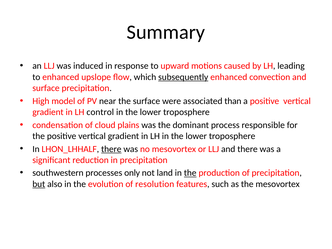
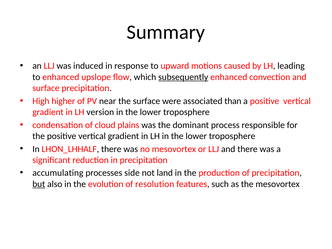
model: model -> higher
control: control -> version
there at (111, 149) underline: present -> none
southwestern: southwestern -> accumulating
only: only -> side
the at (190, 173) underline: present -> none
